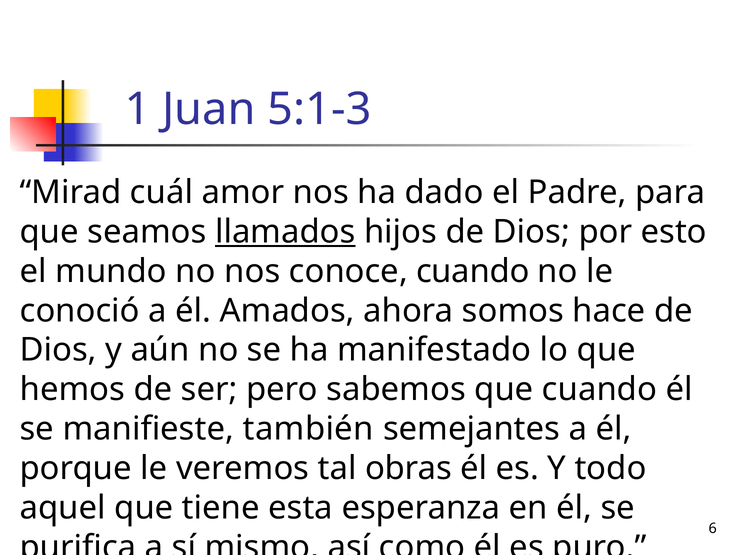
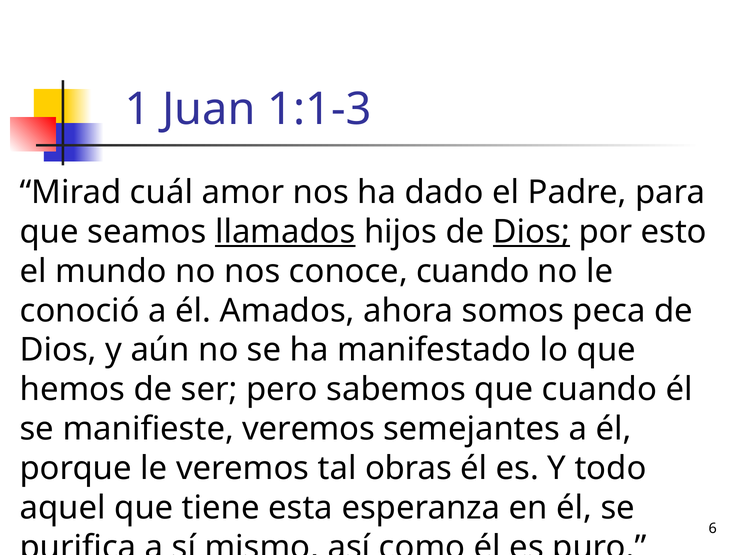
5:1-3: 5:1-3 -> 1:1-3
Dios at (531, 232) underline: none -> present
hace: hace -> peca
manifieste también: también -> veremos
